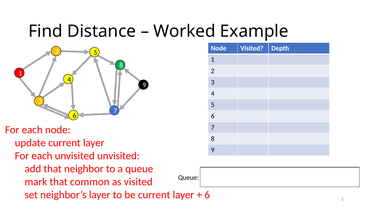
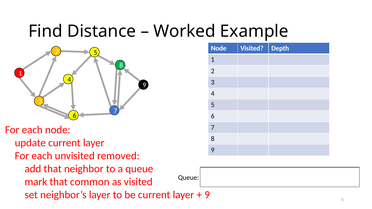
unvisited unvisited: unvisited -> removed
6 at (207, 195): 6 -> 9
